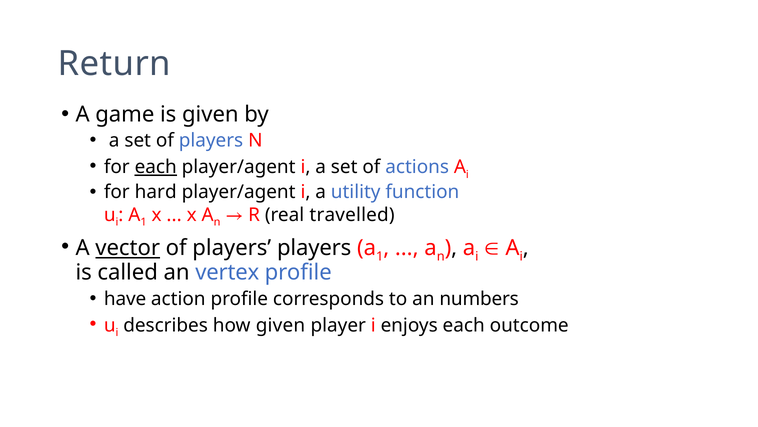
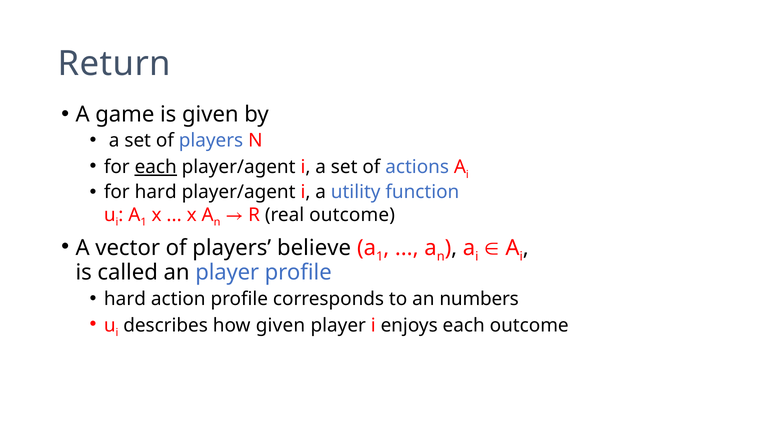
real travelled: travelled -> outcome
vector underline: present -> none
players at (314, 248): players -> believe
an vertex: vertex -> player
have at (125, 298): have -> hard
